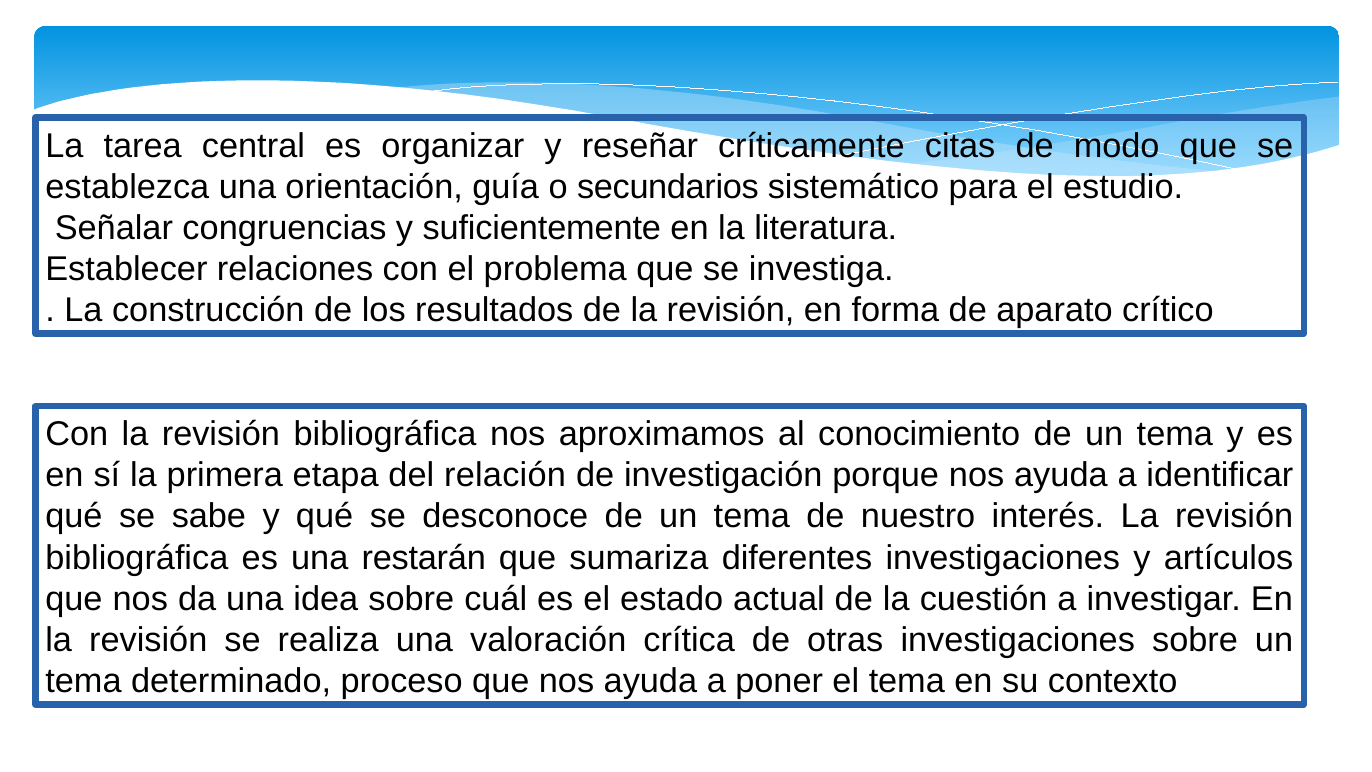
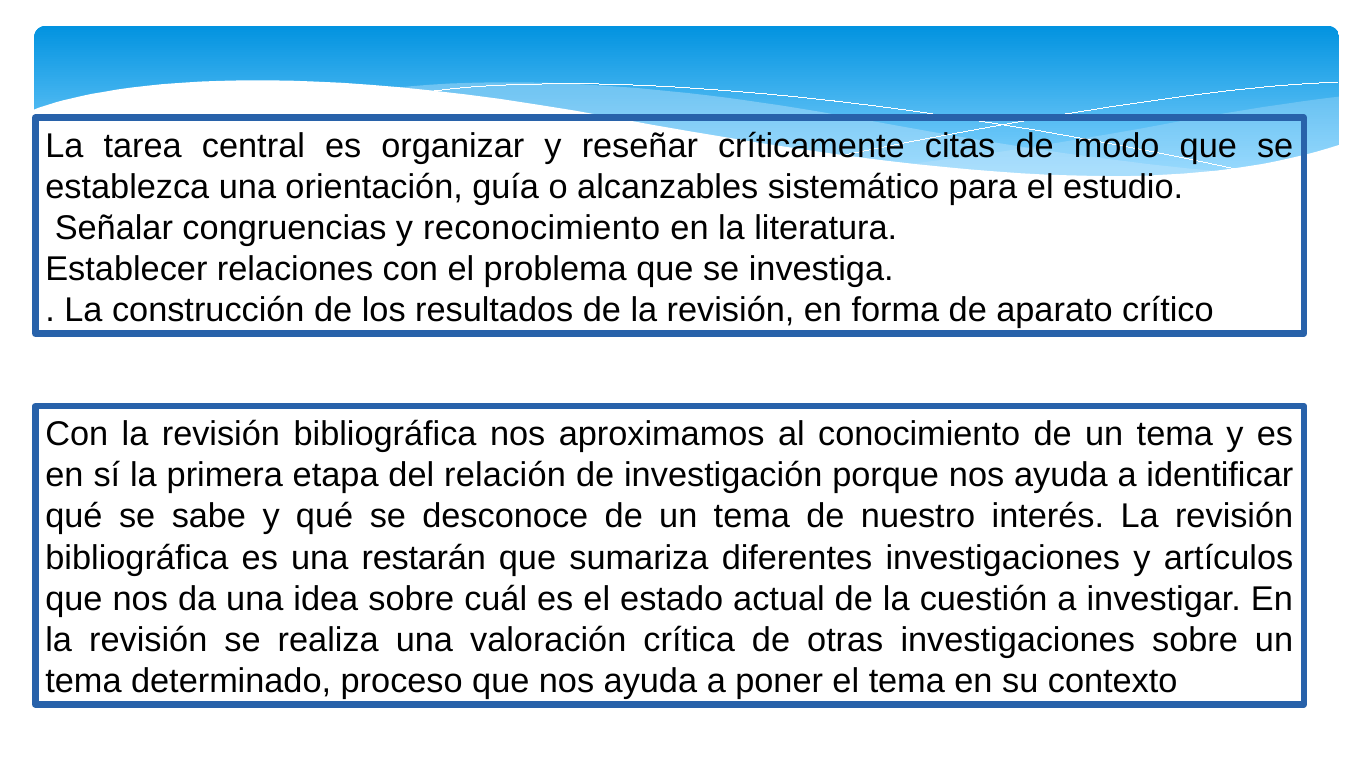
secundarios: secundarios -> alcanzables
suficientemente: suficientemente -> reconocimiento
